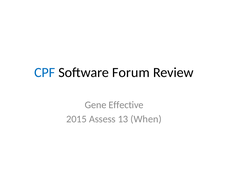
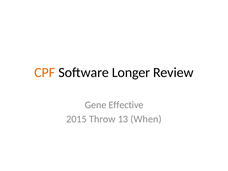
CPF colour: blue -> orange
Forum: Forum -> Longer
Assess: Assess -> Throw
